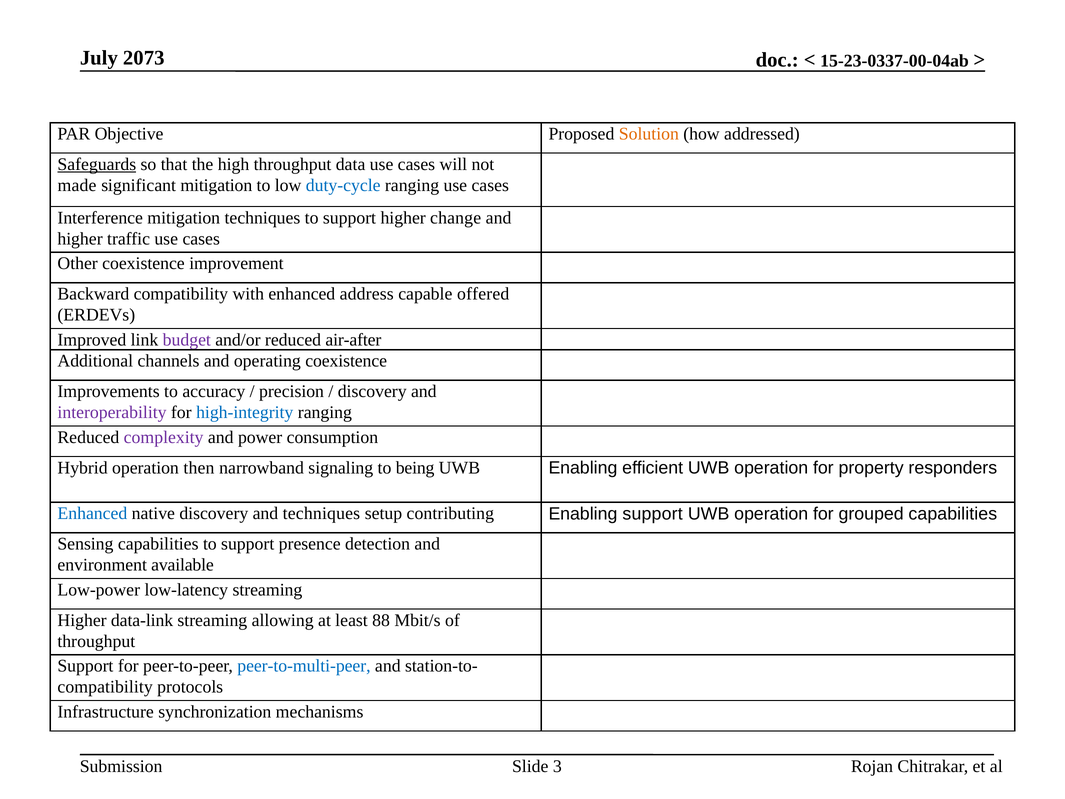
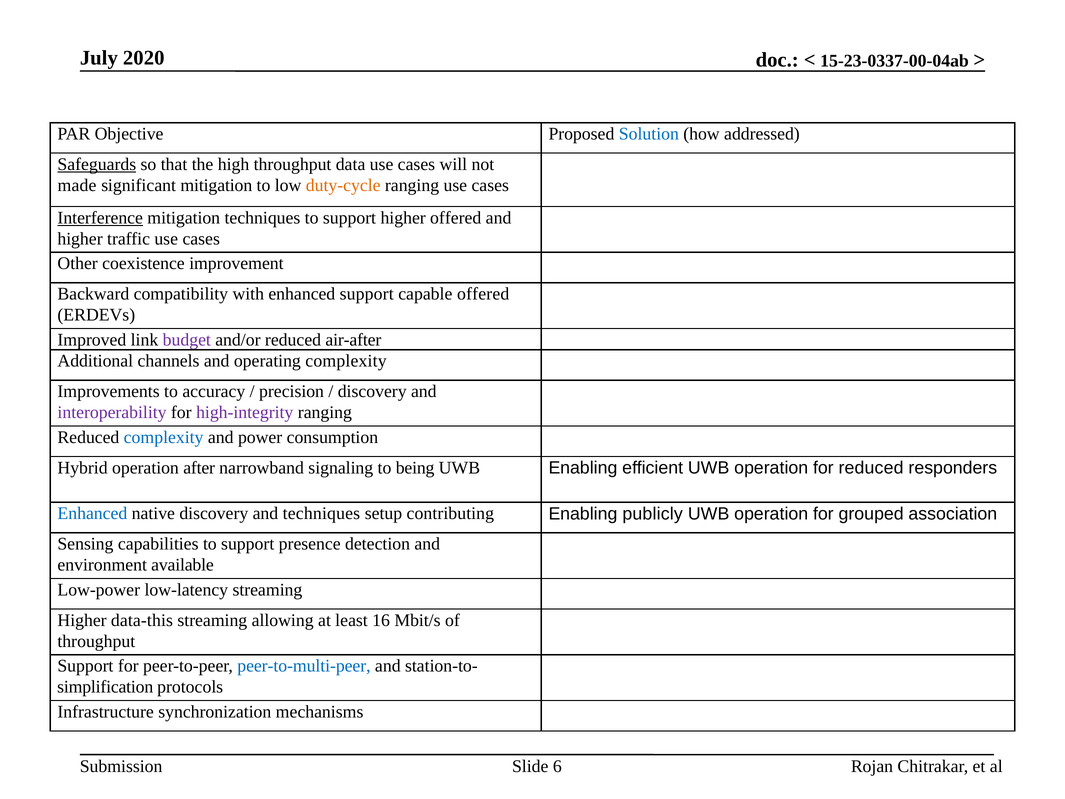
2073: 2073 -> 2020
Solution colour: orange -> blue
duty-cycle colour: blue -> orange
Interference underline: none -> present
higher change: change -> offered
enhanced address: address -> support
operating coexistence: coexistence -> complexity
high-integrity colour: blue -> purple
complexity at (164, 437) colour: purple -> blue
then: then -> after
for property: property -> reduced
Enabling support: support -> publicly
grouped capabilities: capabilities -> association
data-link: data-link -> data-this
88: 88 -> 16
compatibility at (105, 687): compatibility -> simplification
3: 3 -> 6
